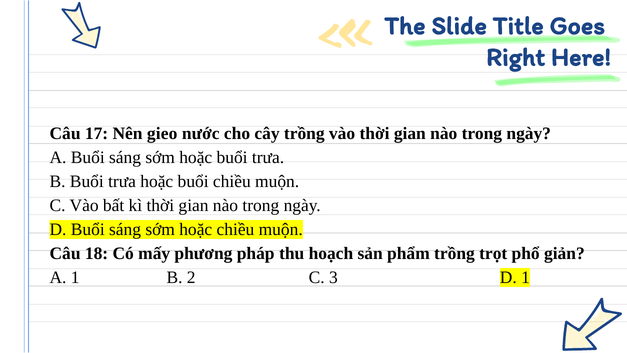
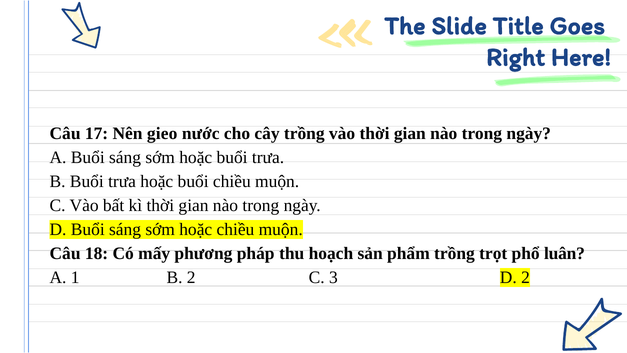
giản: giản -> luân
D 1: 1 -> 2
